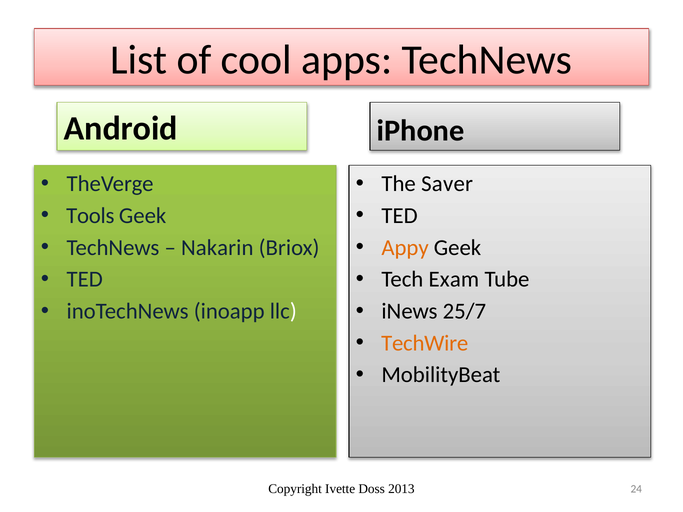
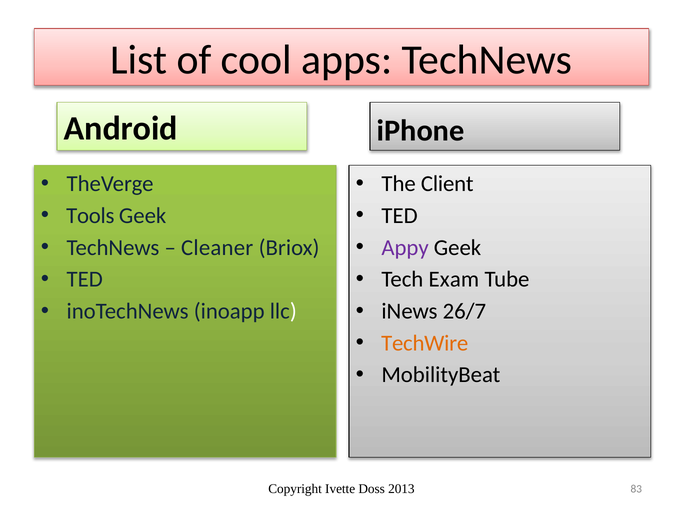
Saver: Saver -> Client
Nakarin: Nakarin -> Cleaner
Appy colour: orange -> purple
25/7: 25/7 -> 26/7
24: 24 -> 83
